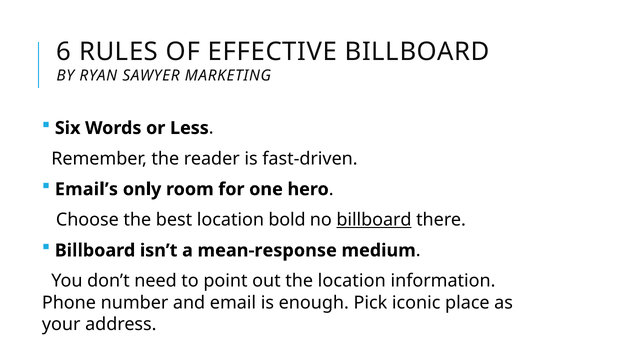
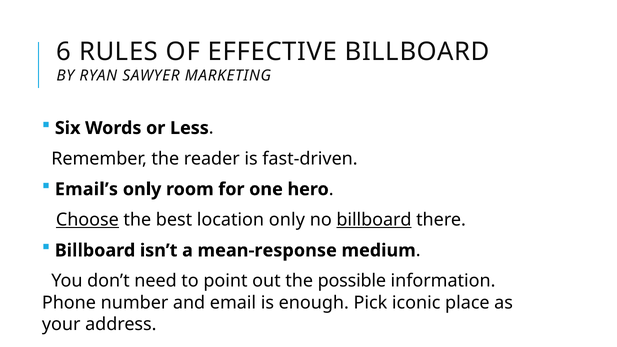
Choose underline: none -> present
location bold: bold -> only
the location: location -> possible
